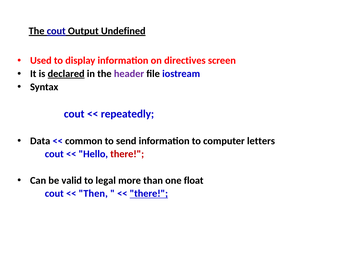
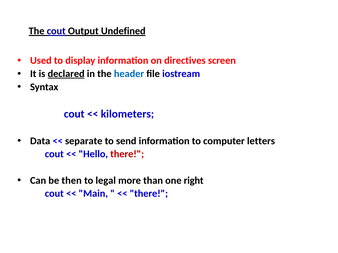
header colour: purple -> blue
repeatedly: repeatedly -> kilometers
common: common -> separate
valid: valid -> then
float: float -> right
Then: Then -> Main
there at (149, 194) underline: present -> none
